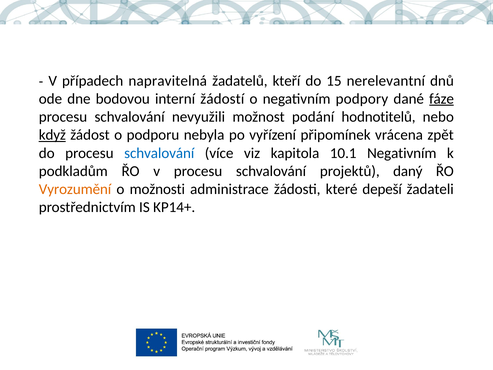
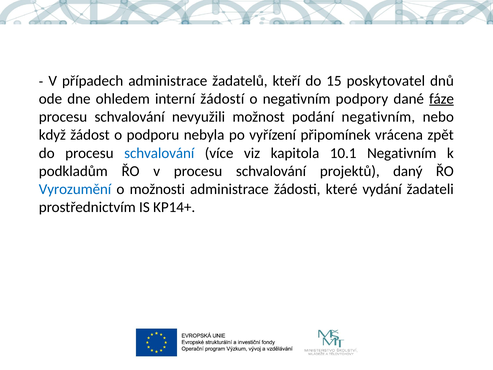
případech napravitelná: napravitelná -> administrace
nerelevantní: nerelevantní -> poskytovatel
bodovou: bodovou -> ohledem
podání hodnotitelů: hodnotitelů -> negativním
když underline: present -> none
Vyrozumění colour: orange -> blue
depeší: depeší -> vydání
